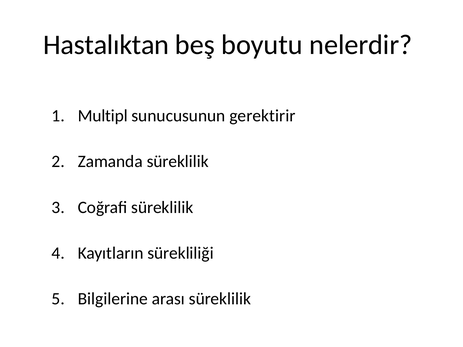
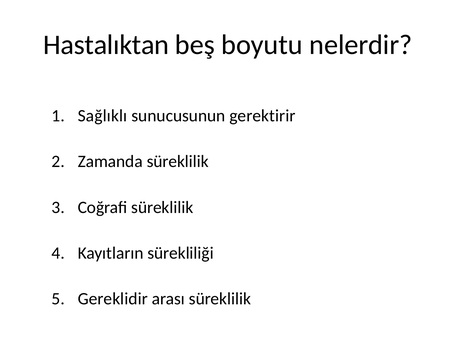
Multipl: Multipl -> Sağlıklı
Bilgilerine: Bilgilerine -> Gereklidir
